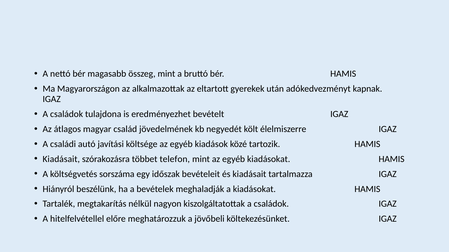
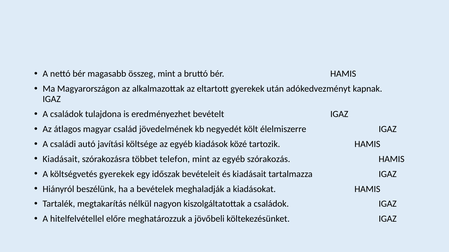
egyéb kiadásokat: kiadásokat -> szórakozás
költségvetés sorszáma: sorszáma -> gyerekek
